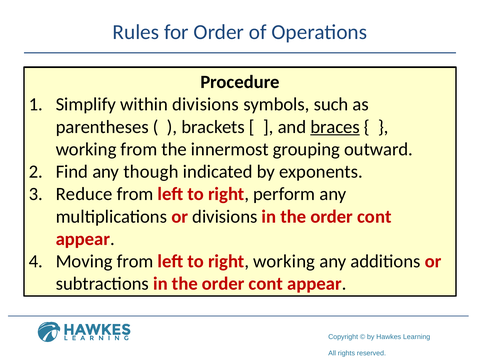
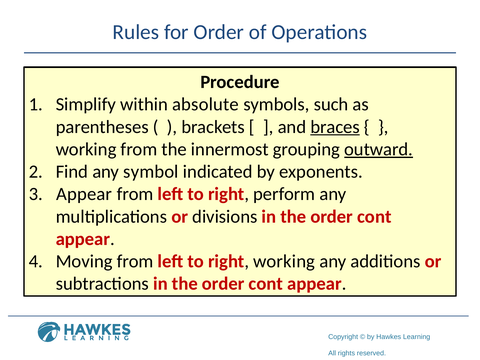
within divisions: divisions -> absolute
outward underline: none -> present
though: though -> symbol
Reduce at (84, 194): Reduce -> Appear
